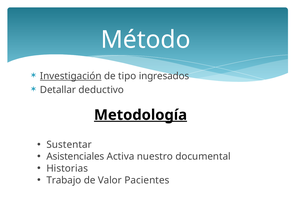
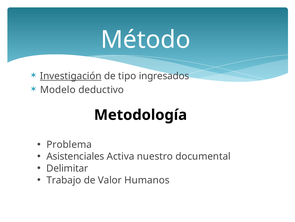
Detallar: Detallar -> Modelo
Metodología underline: present -> none
Sustentar: Sustentar -> Problema
Historias: Historias -> Delimitar
Pacientes: Pacientes -> Humanos
